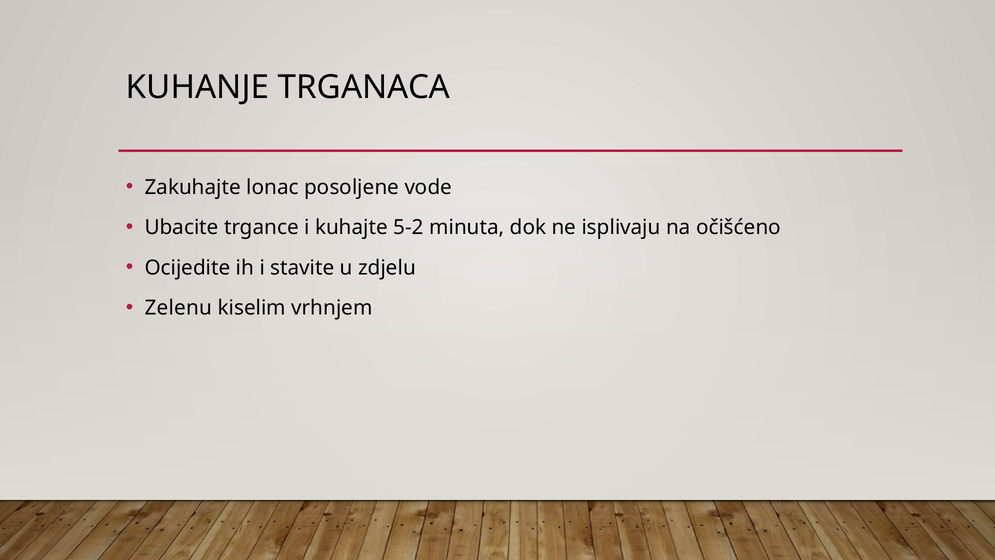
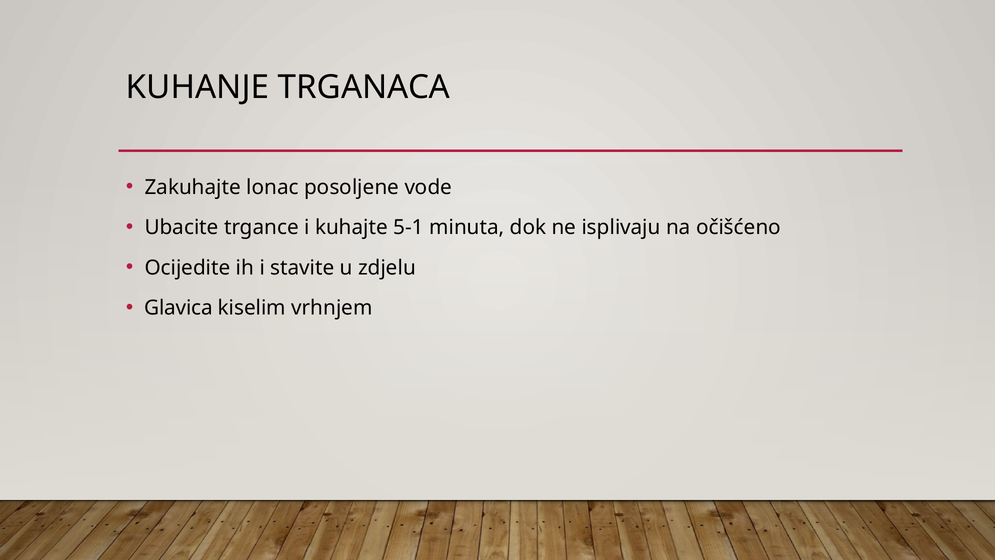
5-2: 5-2 -> 5-1
Zelenu: Zelenu -> Glavica
